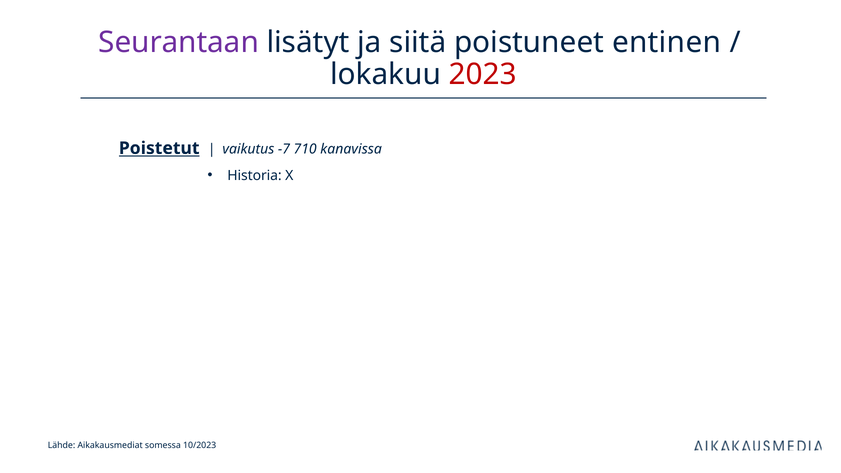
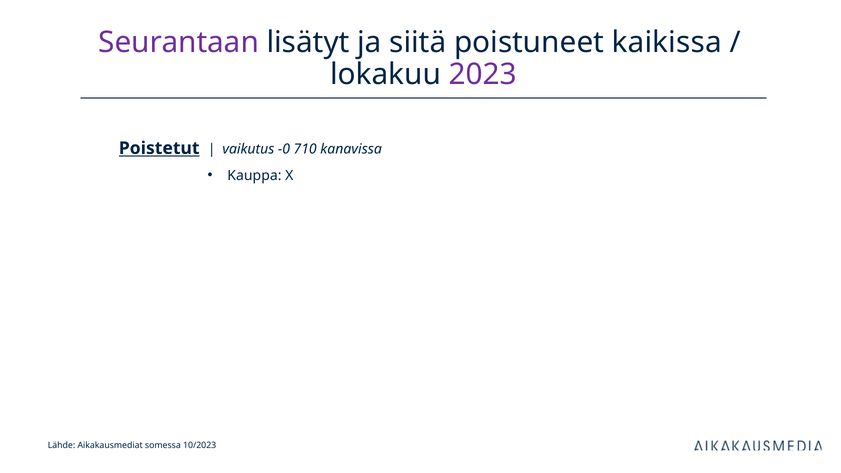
entinen: entinen -> kaikissa
2023 colour: red -> purple
-7: -7 -> -0
Historia: Historia -> Kauppa
